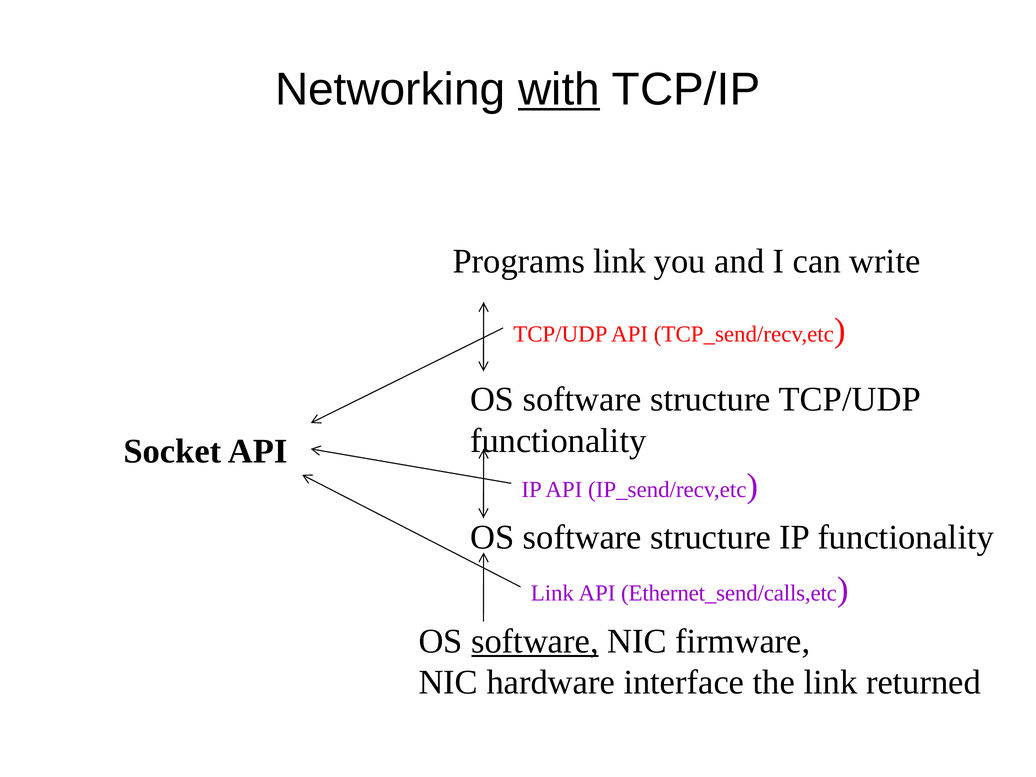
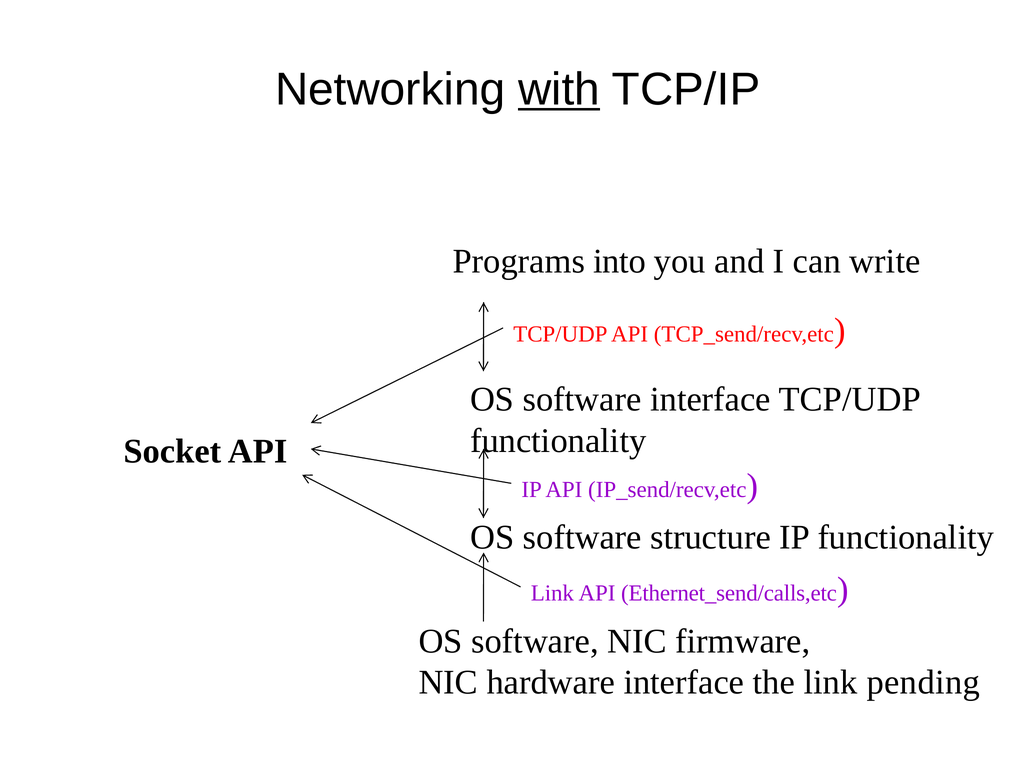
Programs link: link -> into
structure at (710, 399): structure -> interface
software at (535, 641) underline: present -> none
returned: returned -> pending
